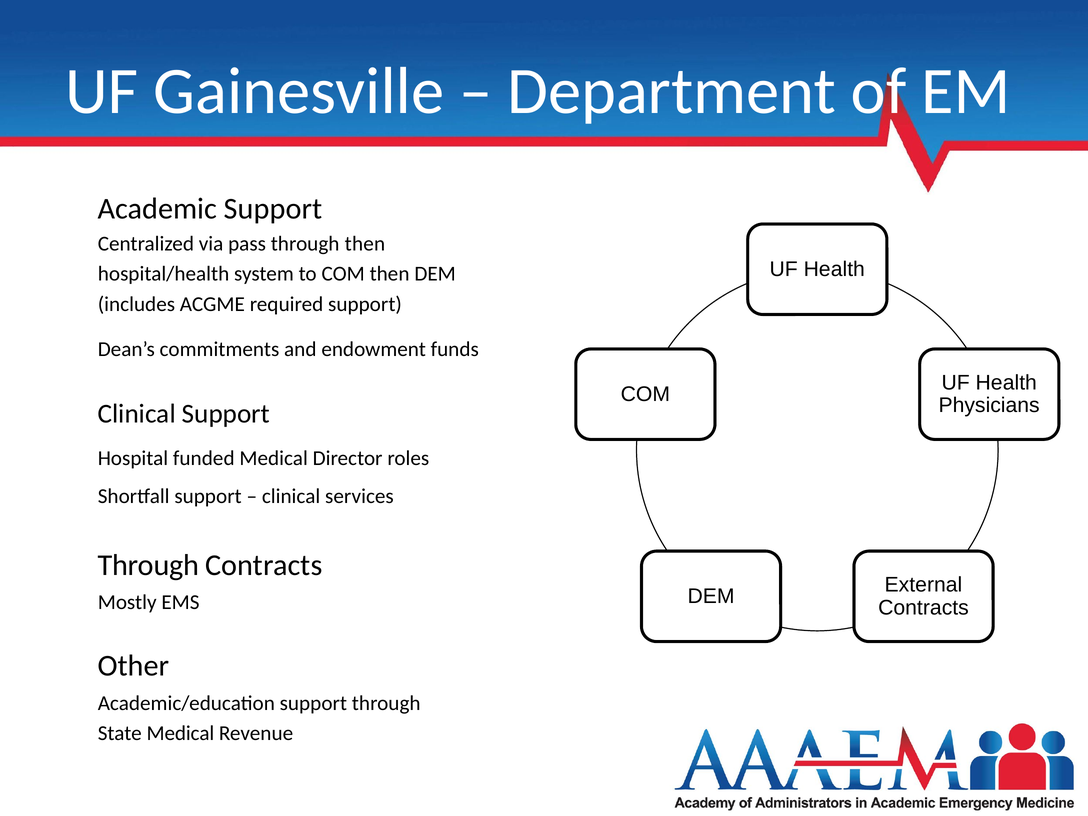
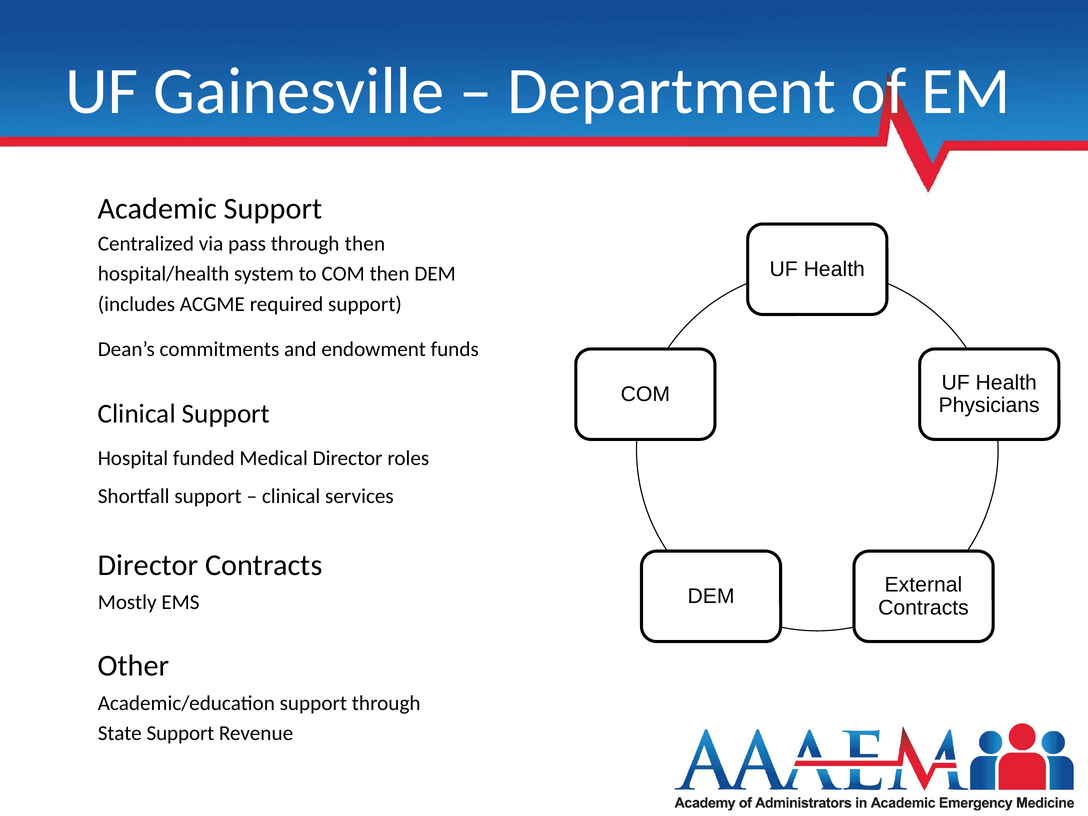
Through at (148, 565): Through -> Director
State Medical: Medical -> Support
